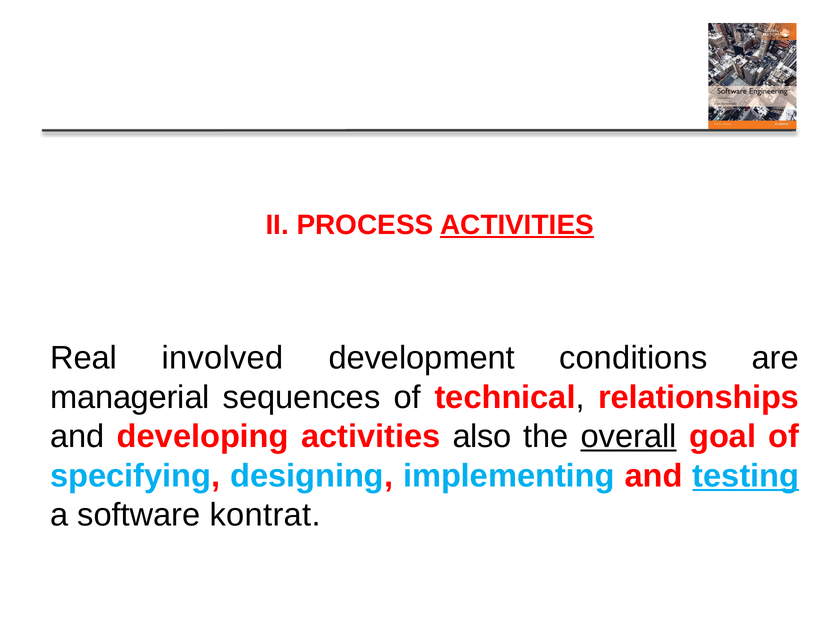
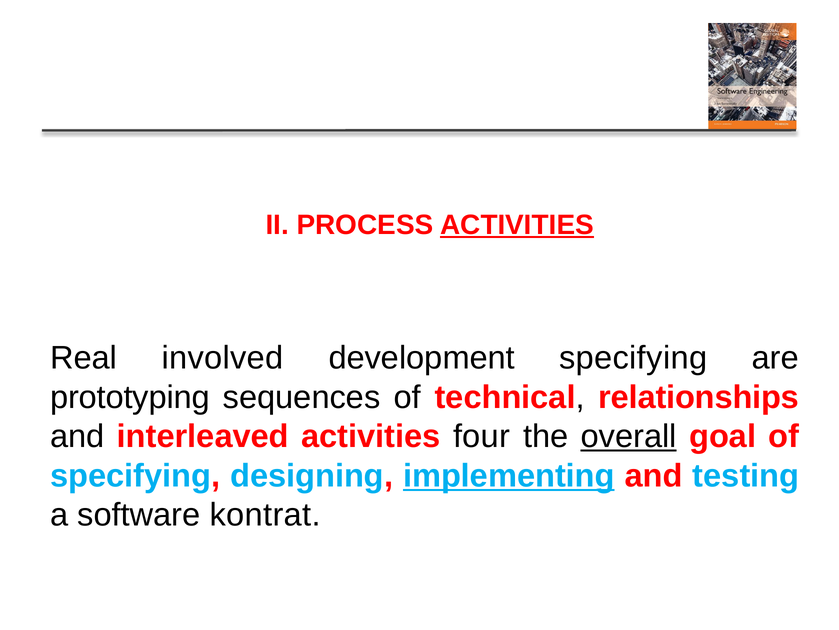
development conditions: conditions -> specifying
managerial: managerial -> prototyping
developing: developing -> interleaved
also: also -> four
implementing underline: none -> present
testing underline: present -> none
